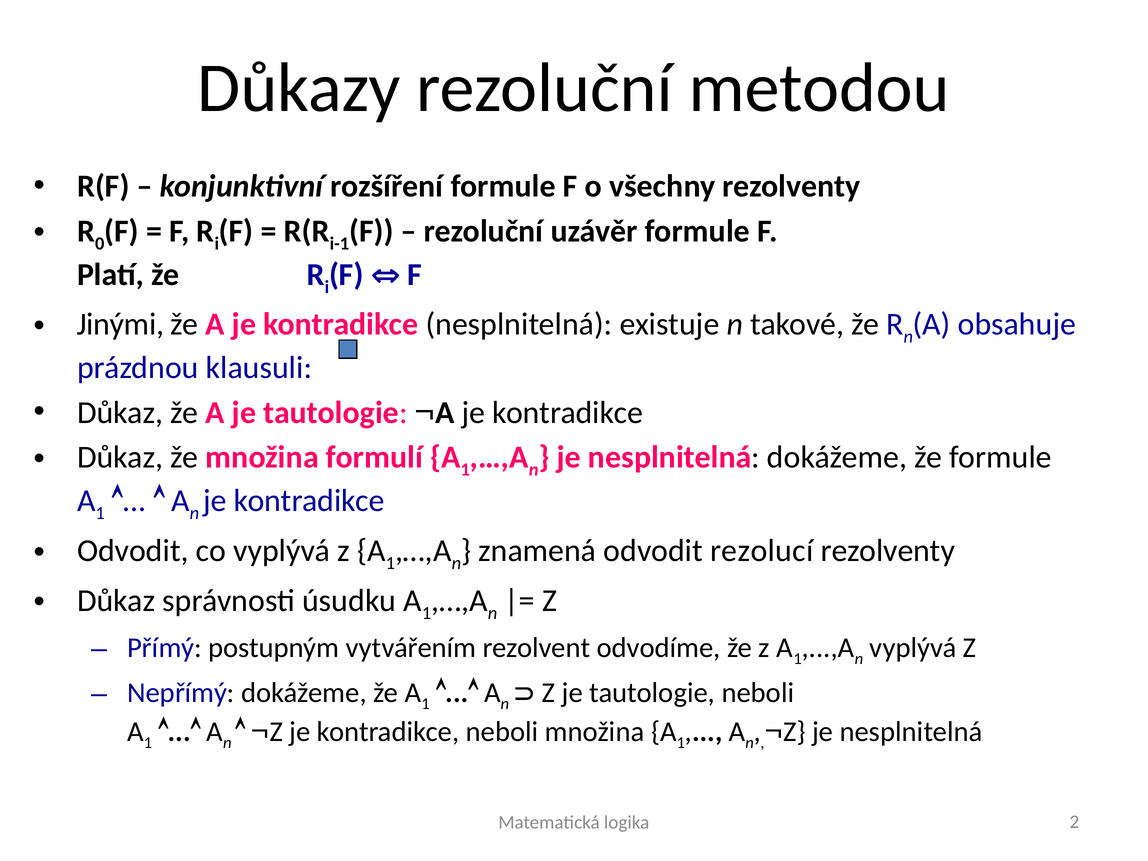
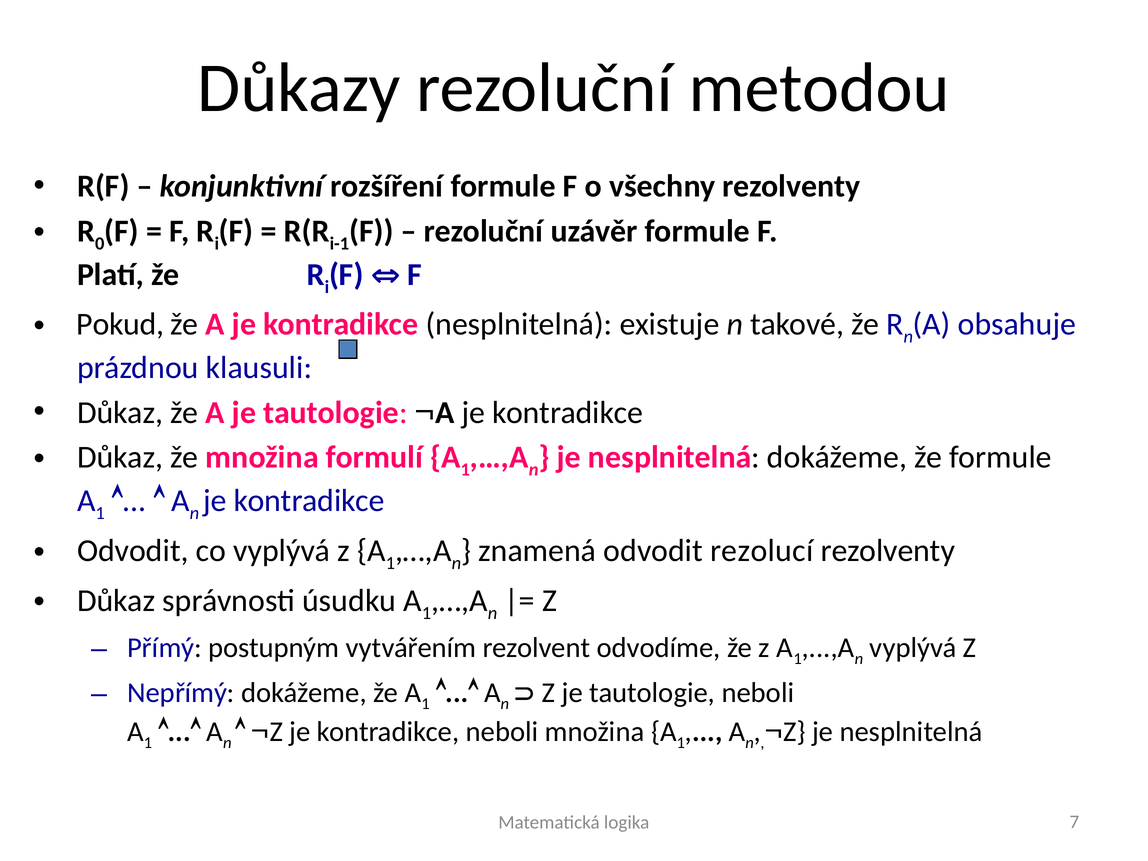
Jinými: Jinými -> Pokud
2: 2 -> 7
